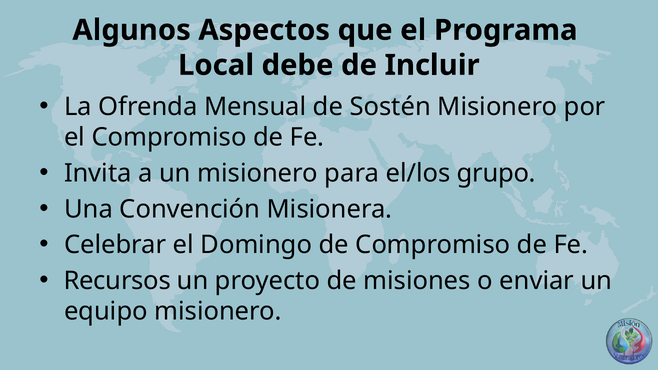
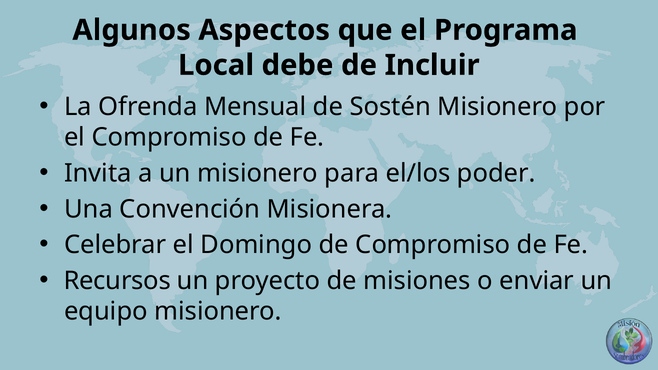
grupo: grupo -> poder
